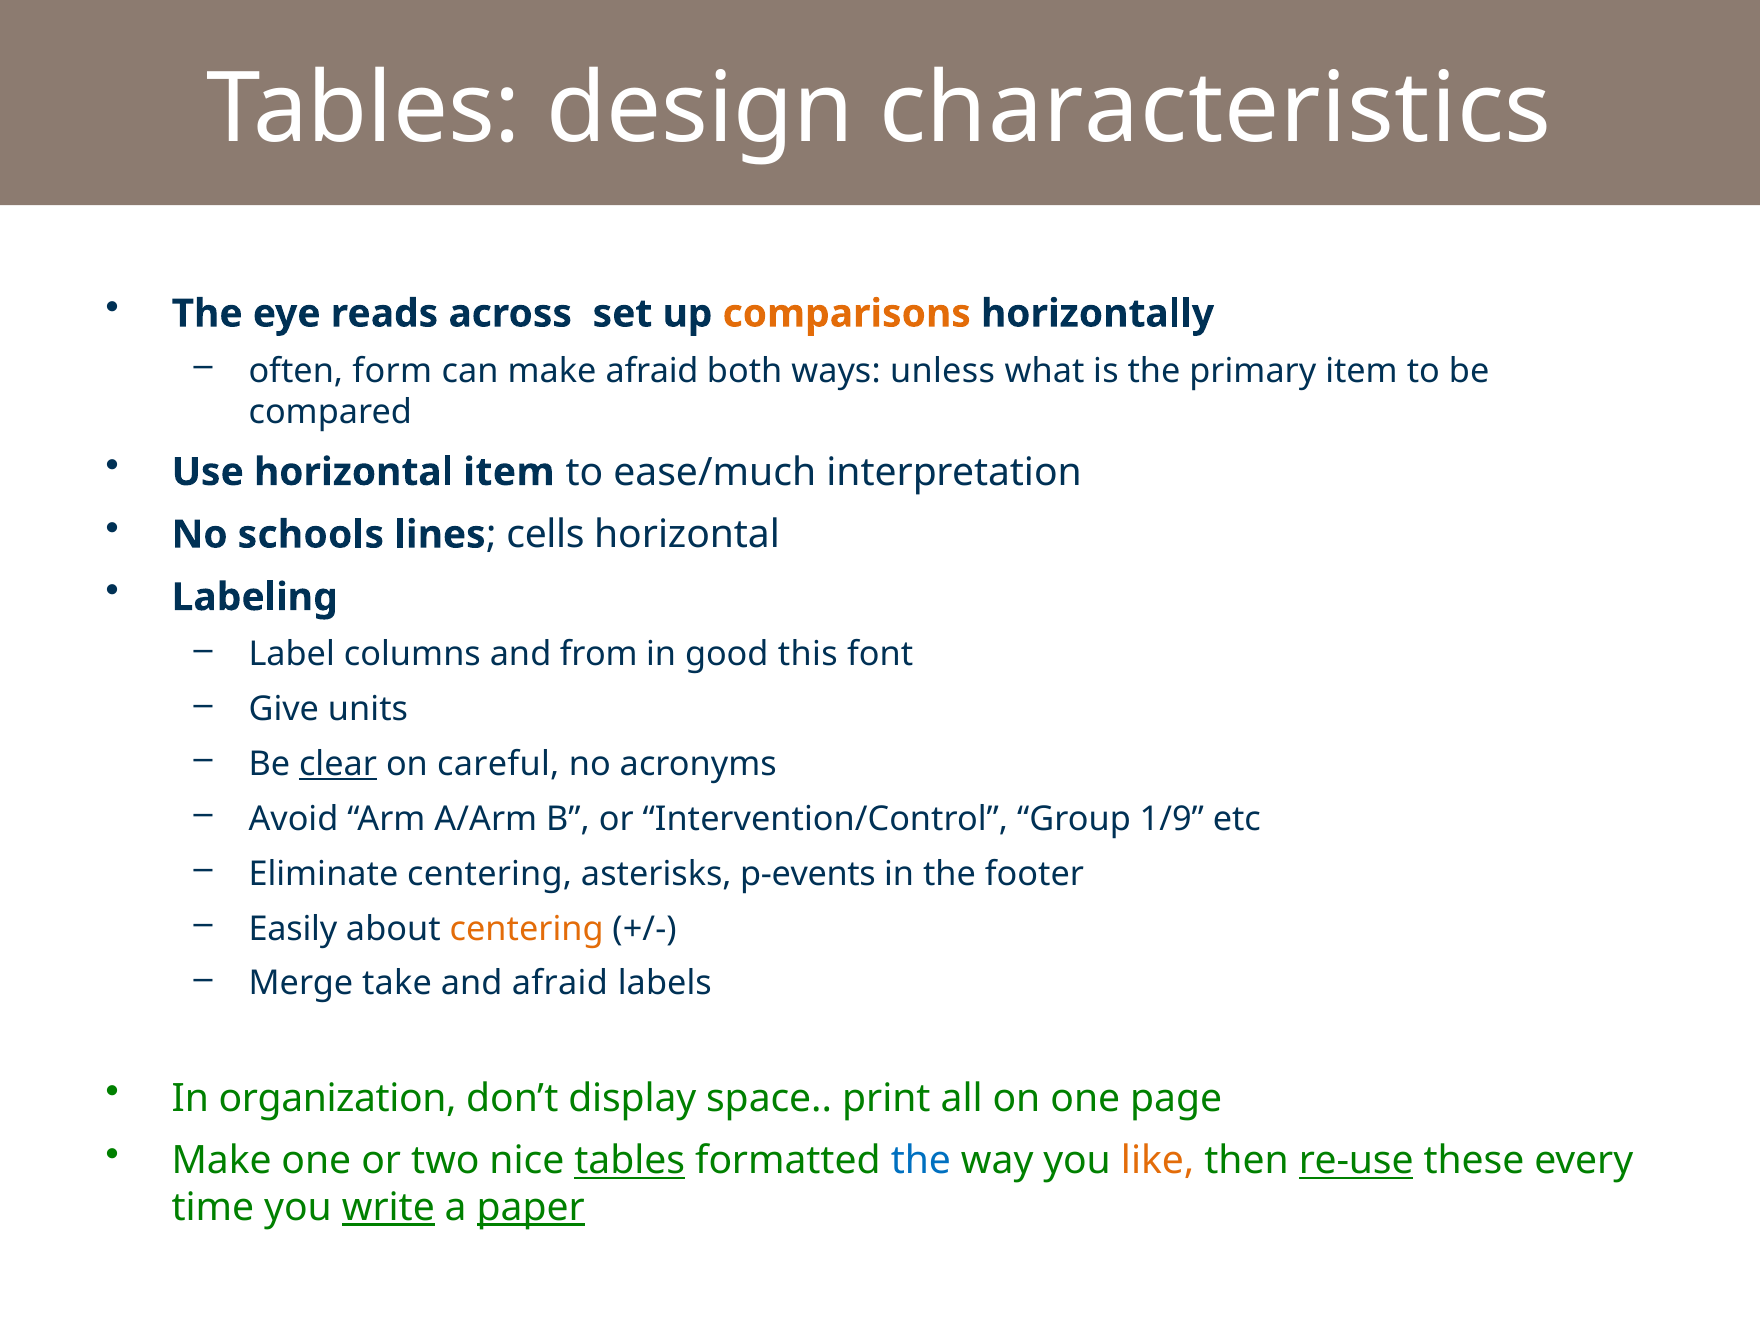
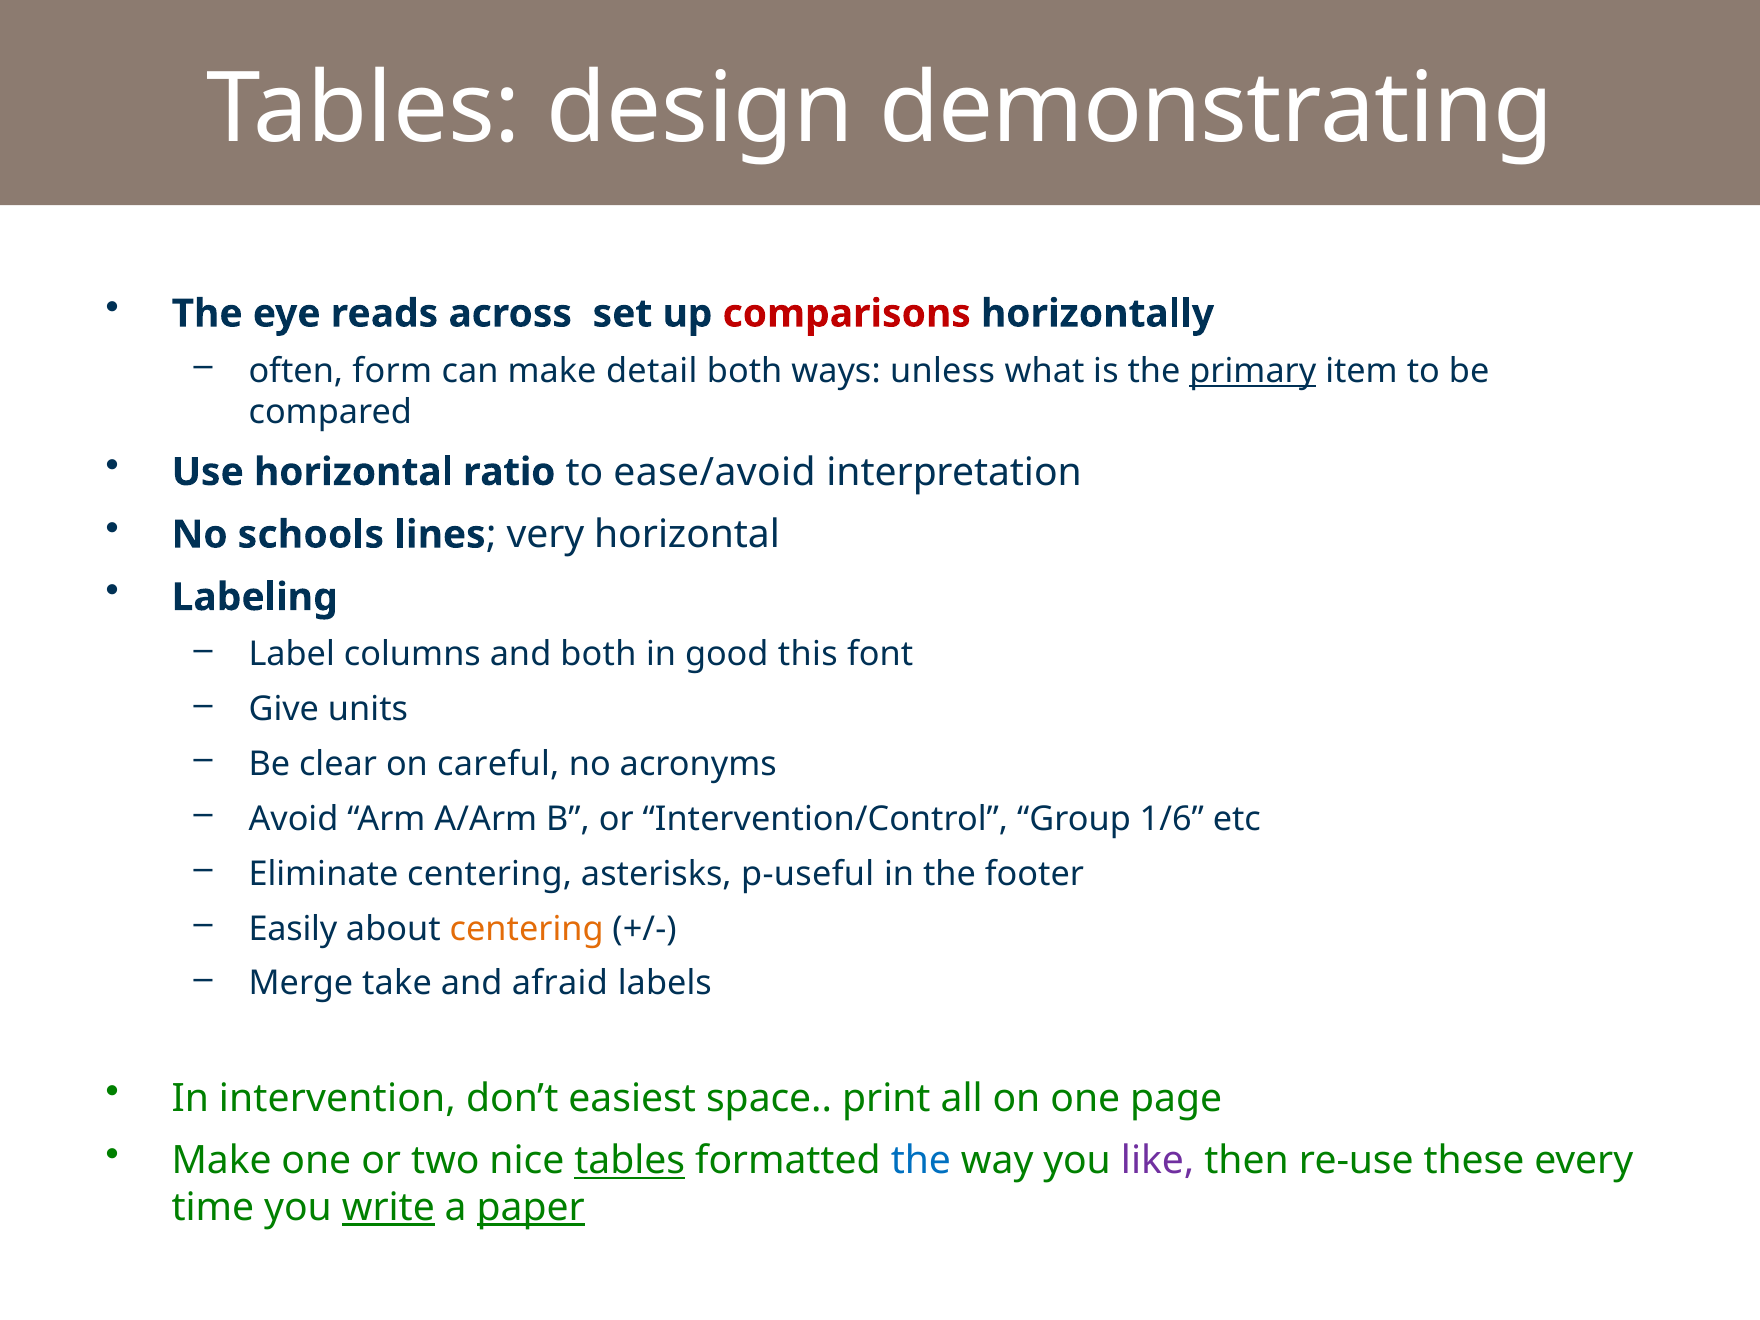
characteristics: characteristics -> demonstrating
comparisons colour: orange -> red
make afraid: afraid -> detail
primary underline: none -> present
horizontal item: item -> ratio
ease/much: ease/much -> ease/avoid
cells: cells -> very
and from: from -> both
clear underline: present -> none
1/9: 1/9 -> 1/6
p-events: p-events -> p-useful
organization: organization -> intervention
display: display -> easiest
like colour: orange -> purple
re-use underline: present -> none
